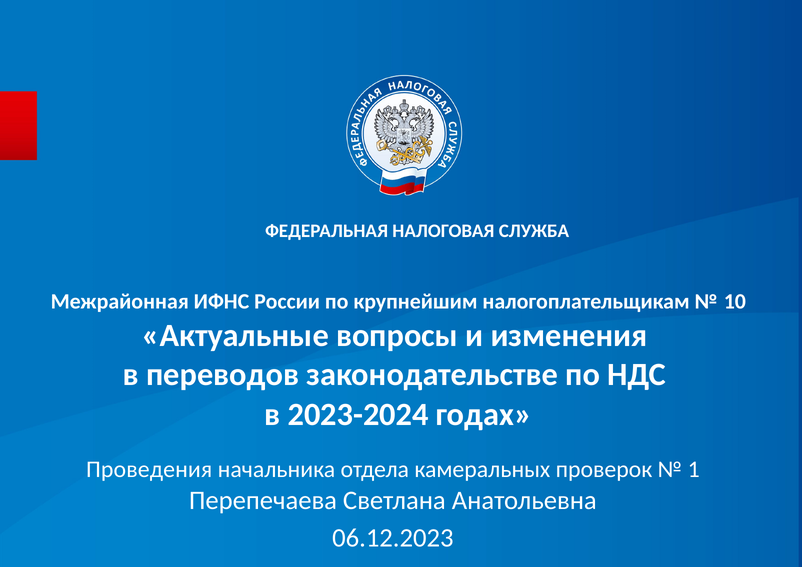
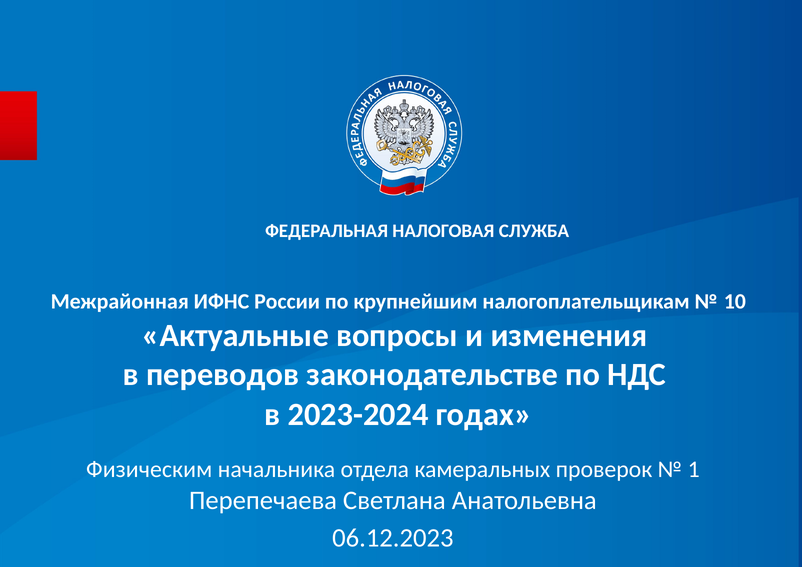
Проведения: Проведения -> Физическим
